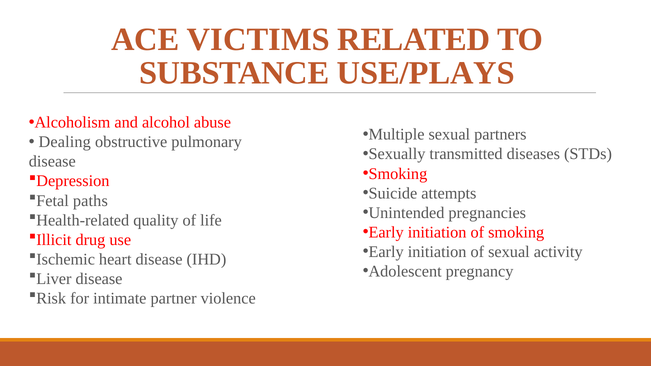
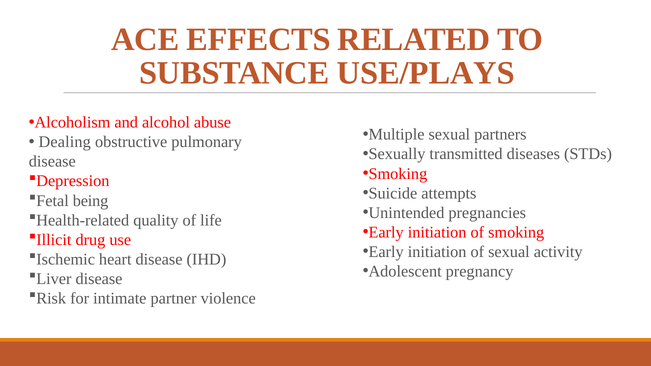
VICTIMS: VICTIMS -> EFFECTS
paths: paths -> being
